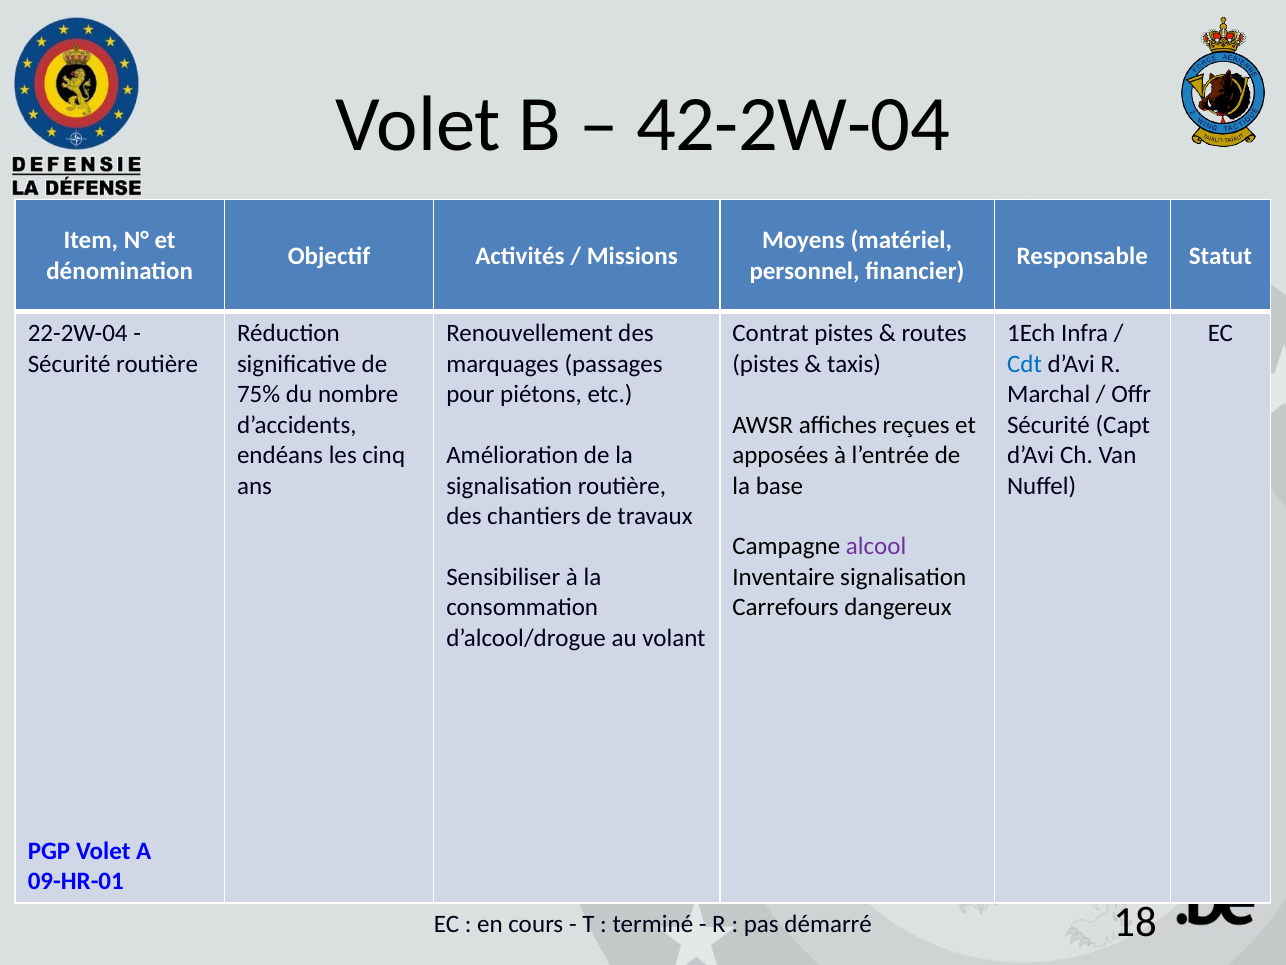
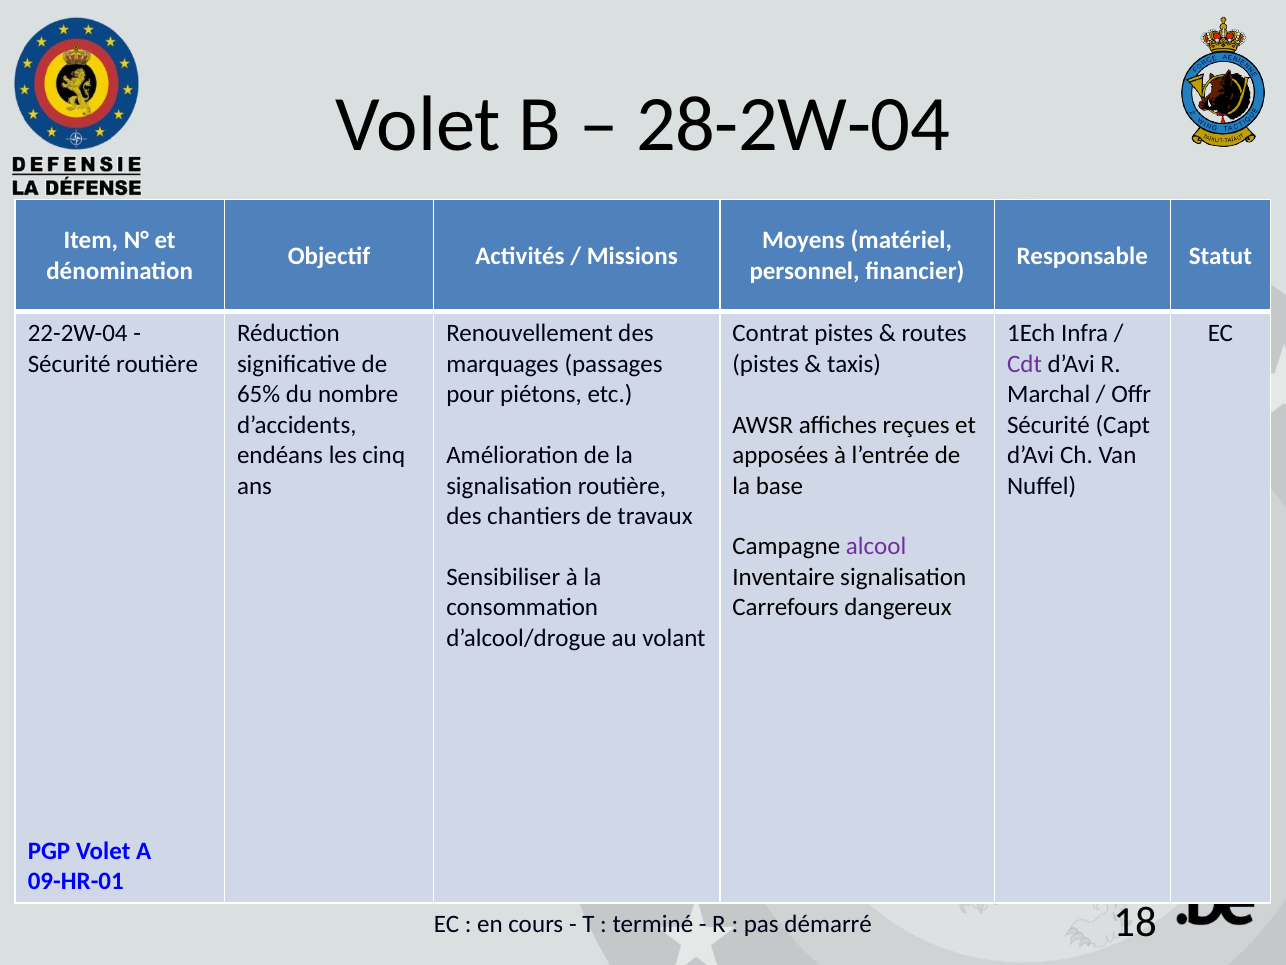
42-2W-04: 42-2W-04 -> 28-2W-04
Cdt colour: blue -> purple
75%: 75% -> 65%
